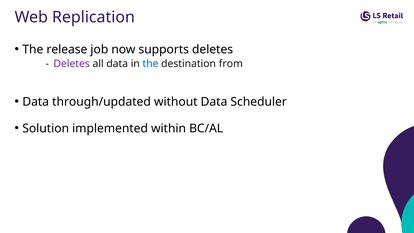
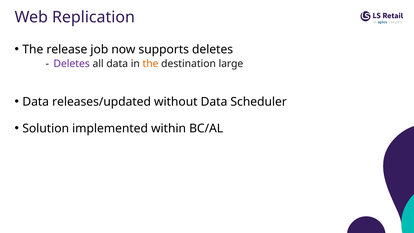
the at (151, 64) colour: blue -> orange
from: from -> large
through/updated: through/updated -> releases/updated
